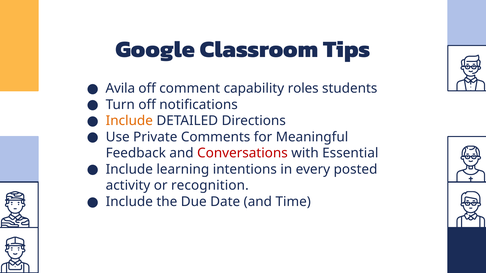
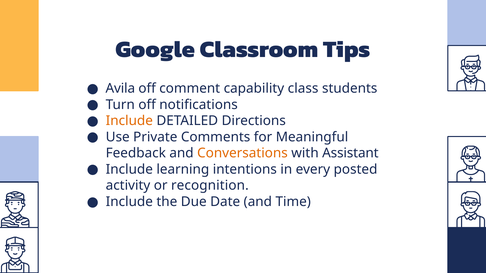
roles: roles -> class
Conversations colour: red -> orange
Essential: Essential -> Assistant
